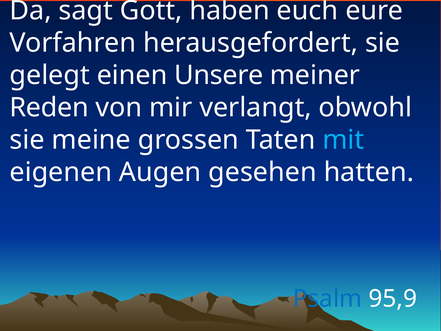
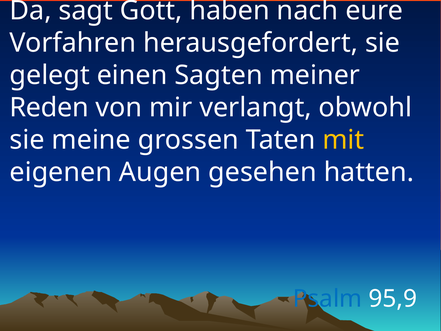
euch: euch -> nach
Unsere: Unsere -> Sagten
mit colour: light blue -> yellow
